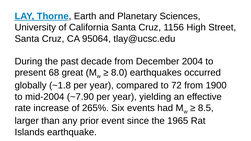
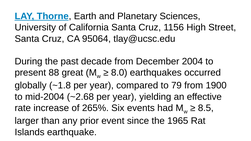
68: 68 -> 88
72: 72 -> 79
~7.90: ~7.90 -> ~2.68
